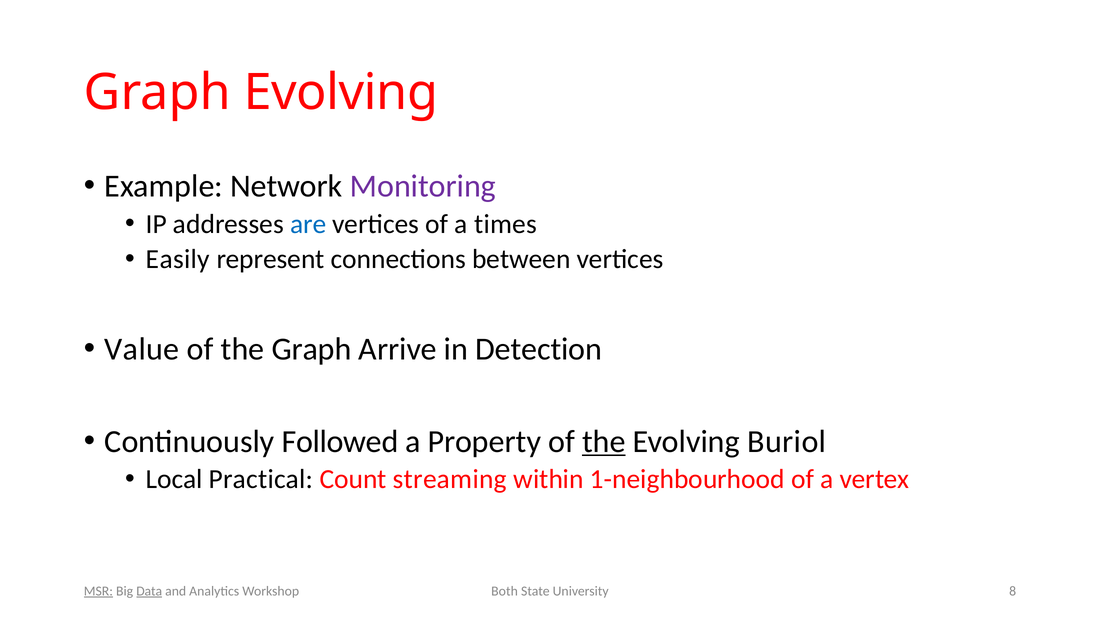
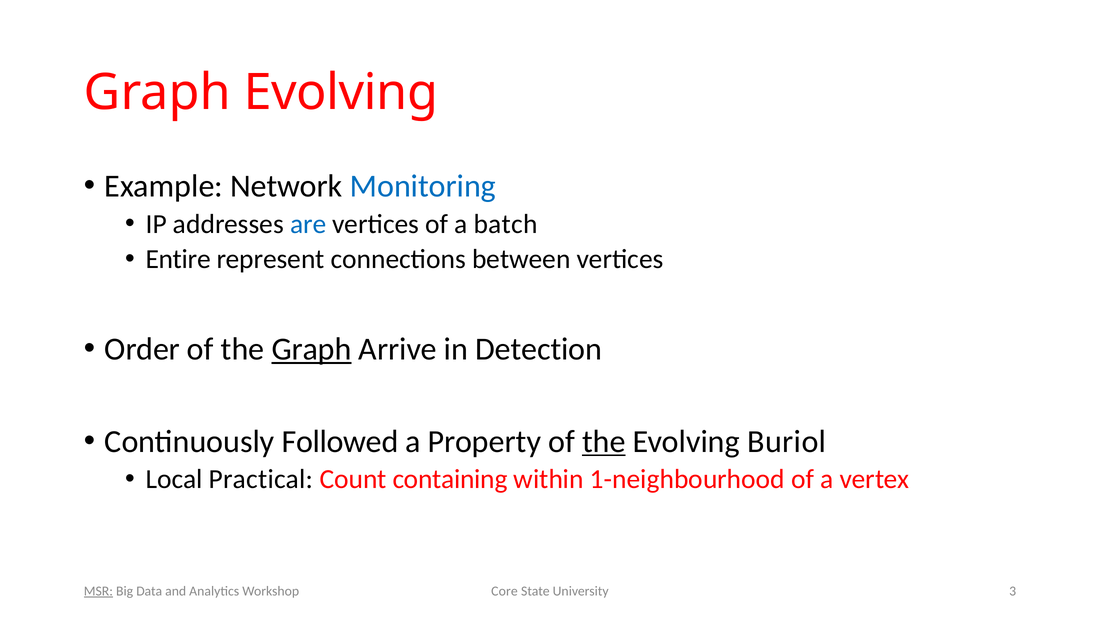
Monitoring colour: purple -> blue
times: times -> batch
Easily: Easily -> Entire
Value: Value -> Order
Graph at (311, 349) underline: none -> present
streaming: streaming -> containing
Both: Both -> Core
8: 8 -> 3
Data underline: present -> none
